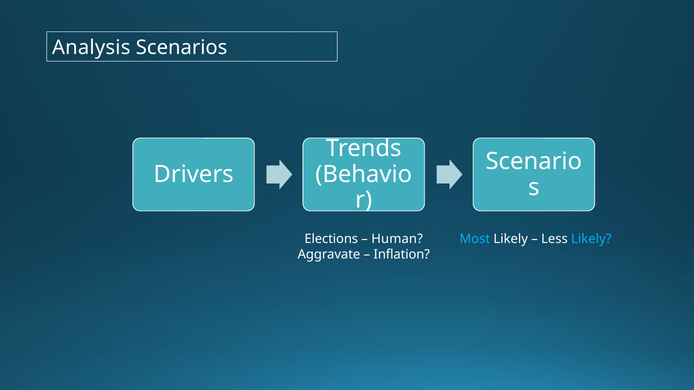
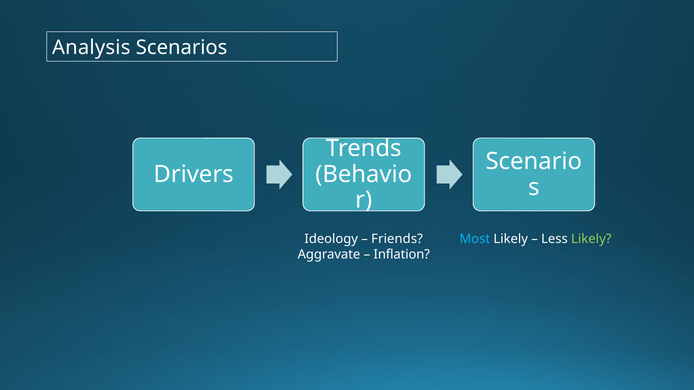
Elections: Elections -> Ideology
Human: Human -> Friends
Likely at (591, 239) colour: light blue -> light green
